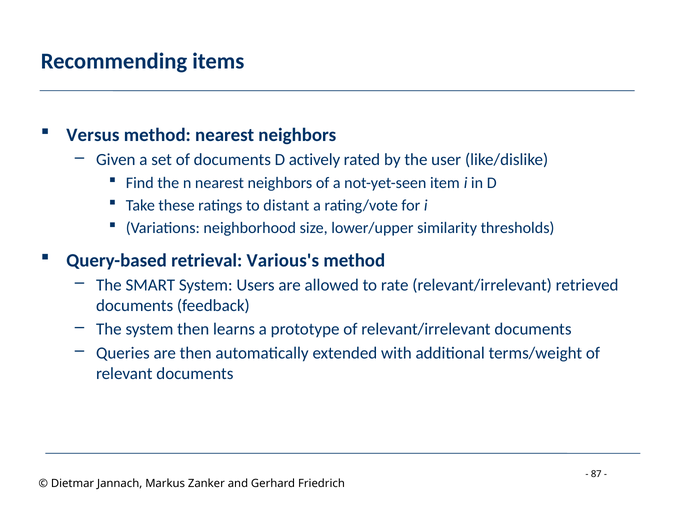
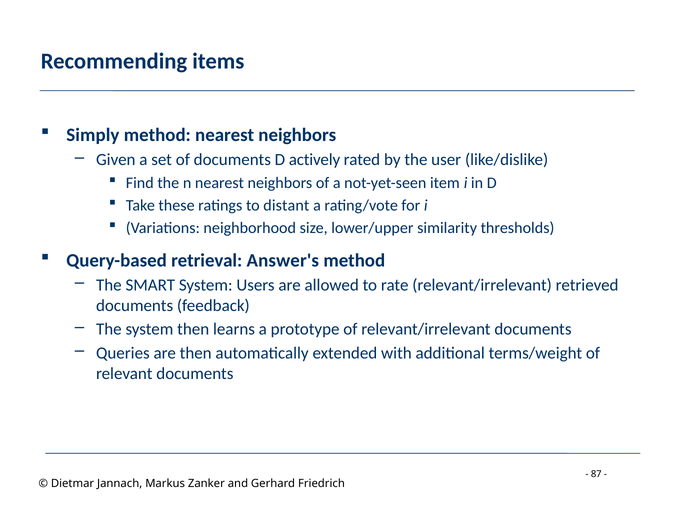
Versus: Versus -> Simply
Various's: Various's -> Answer's
